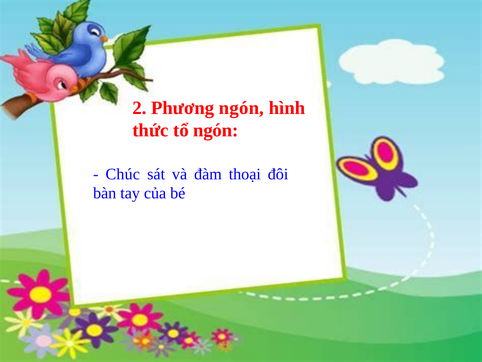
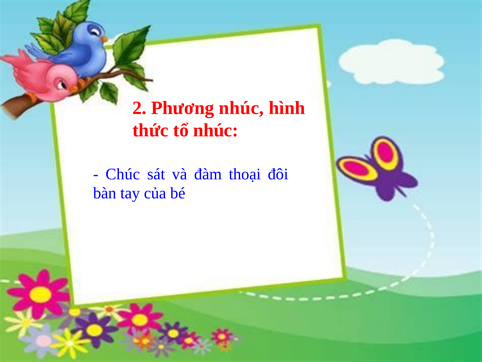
Phương ngón: ngón -> nhúc
tổ ngón: ngón -> nhúc
